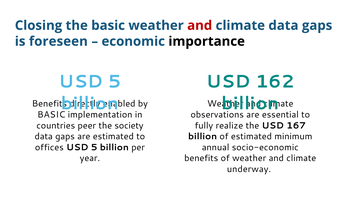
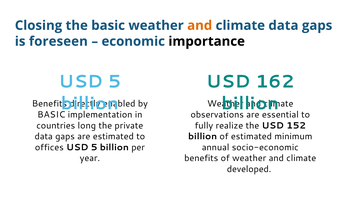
and at (200, 25) colour: red -> orange
peer: peer -> long
society: society -> private
167: 167 -> 152
underway: underway -> developed
